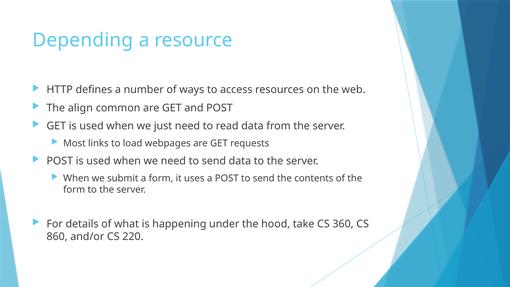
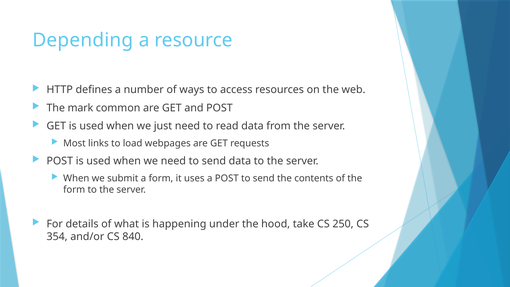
align: align -> mark
360: 360 -> 250
860: 860 -> 354
220: 220 -> 840
